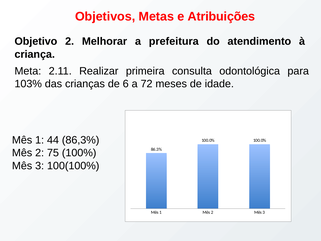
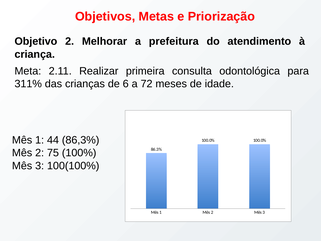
Atribuições: Atribuições -> Priorização
103%: 103% -> 311%
